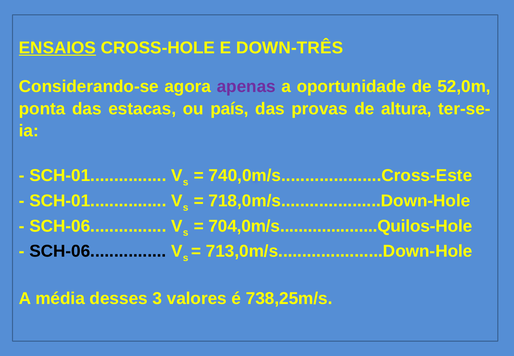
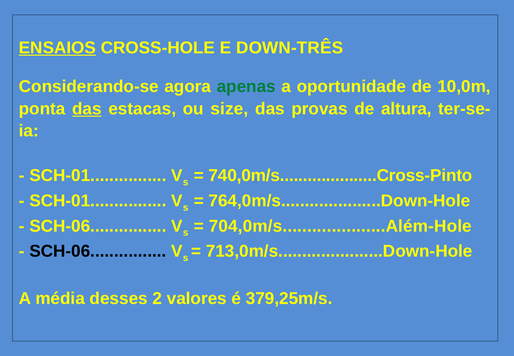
apenas colour: purple -> green
52,0m: 52,0m -> 10,0m
das at (87, 109) underline: none -> present
país: país -> size
740,0m/s.....................Cross-Este: 740,0m/s.....................Cross-Este -> 740,0m/s.....................Cross-Pinto
718,0m/s.....................Down-Hole: 718,0m/s.....................Down-Hole -> 764,0m/s.....................Down-Hole
704,0m/s.....................Quilos-Hole: 704,0m/s.....................Quilos-Hole -> 704,0m/s.....................Além-Hole
3: 3 -> 2
738,25m/s: 738,25m/s -> 379,25m/s
